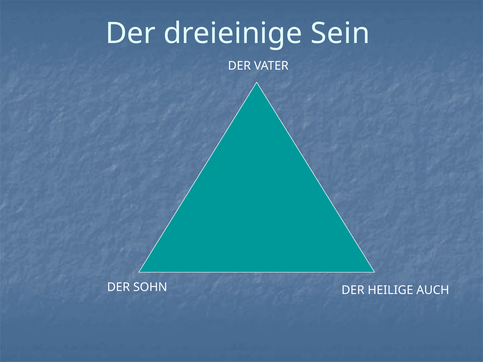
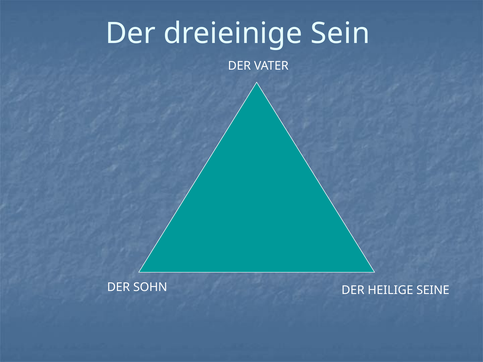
AUCH: AUCH -> SEINE
